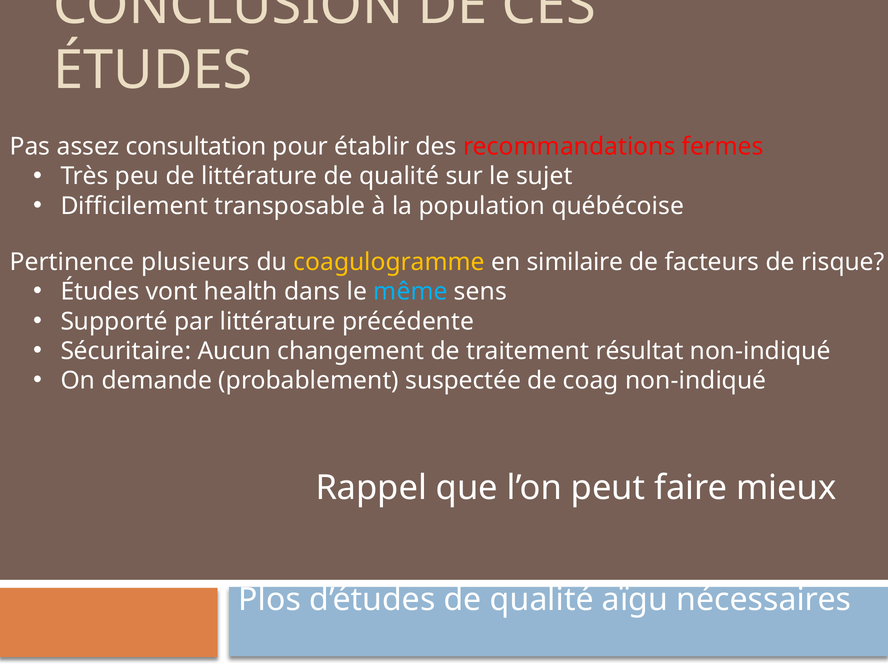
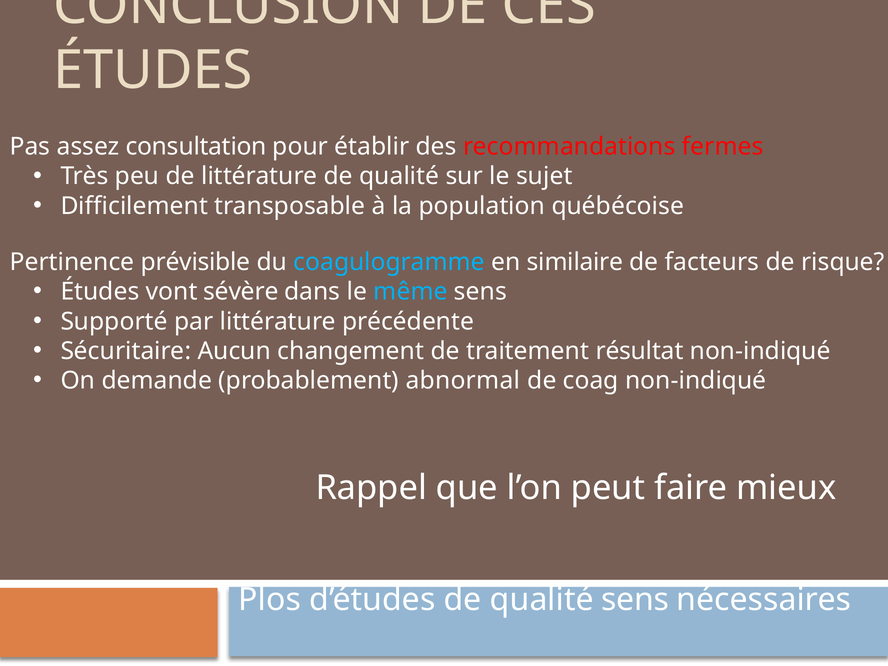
plusieurs: plusieurs -> prévisible
coagulogramme colour: yellow -> light blue
health: health -> sévère
suspectée: suspectée -> abnormal
qualité aïgu: aïgu -> sens
